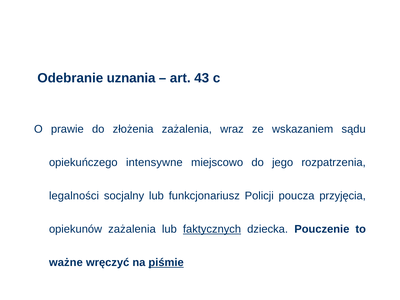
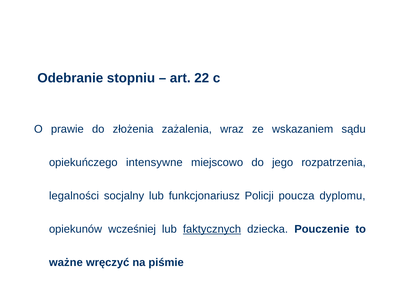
uznania: uznania -> stopniu
43: 43 -> 22
przyjęcia: przyjęcia -> dyplomu
opiekunów zażalenia: zażalenia -> wcześniej
piśmie underline: present -> none
